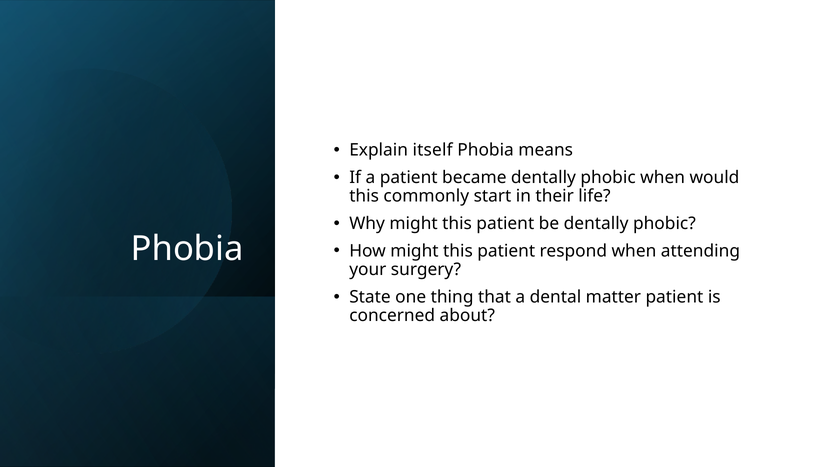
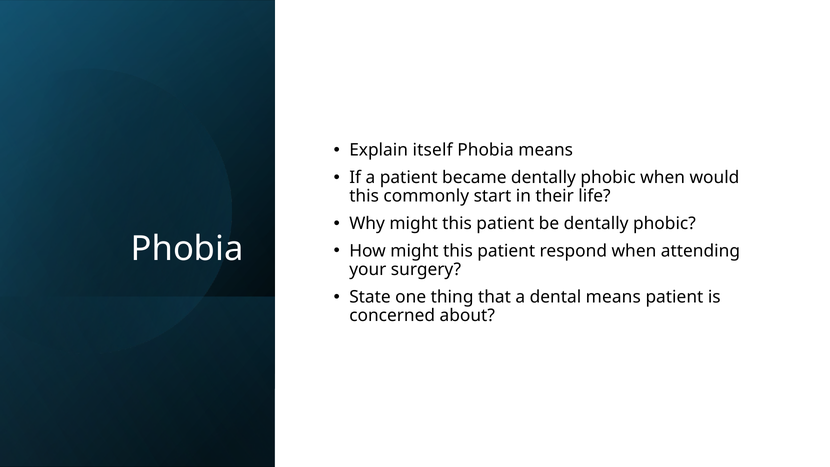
dental matter: matter -> means
